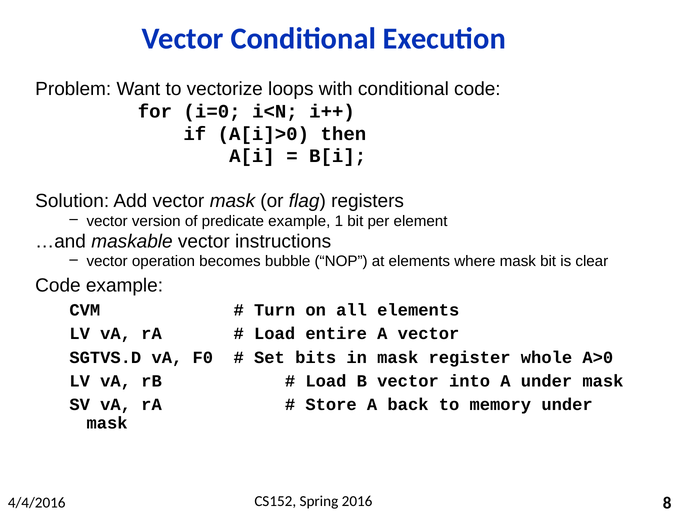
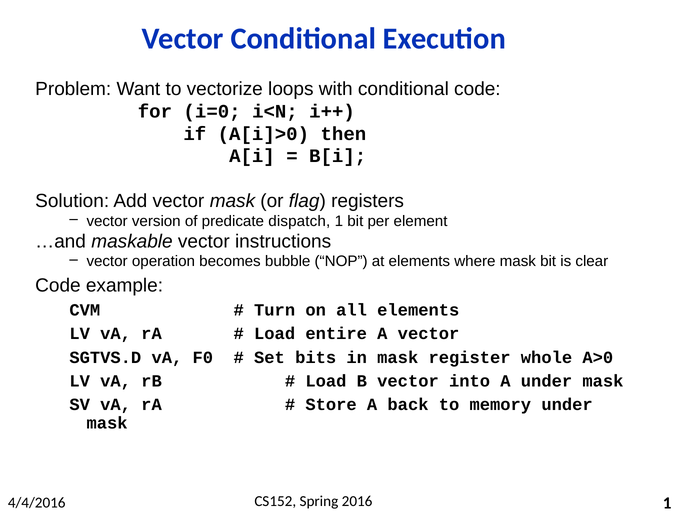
predicate example: example -> dispatch
8 at (667, 503): 8 -> 1
